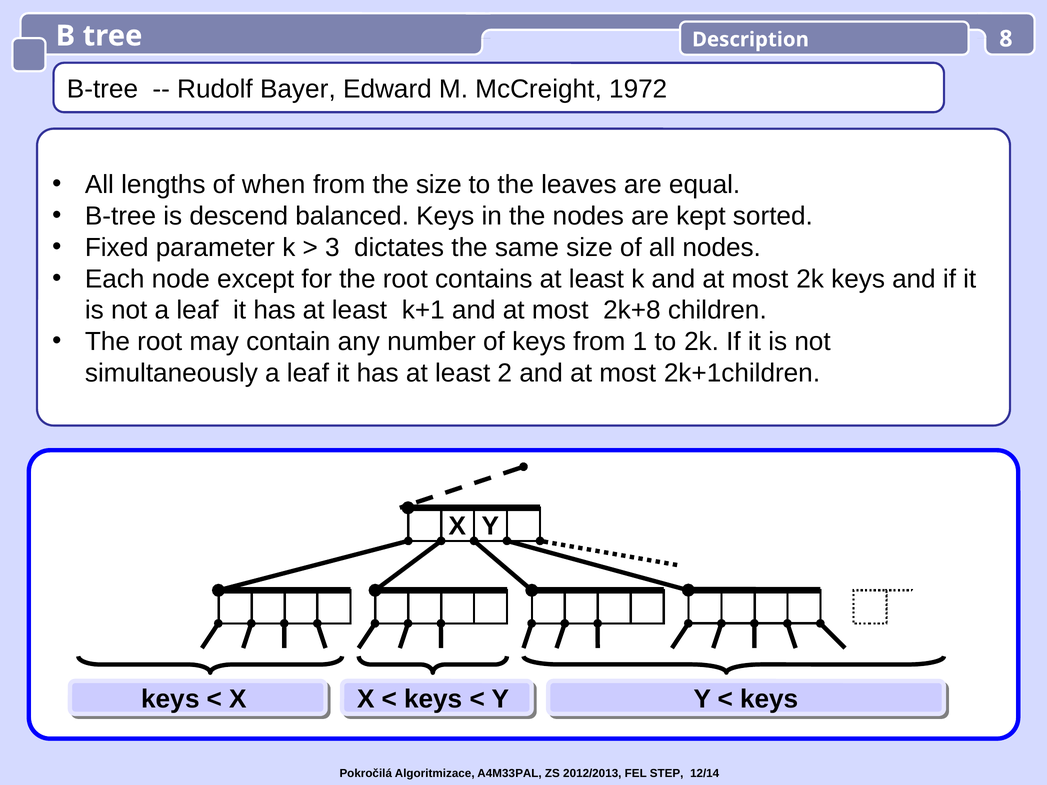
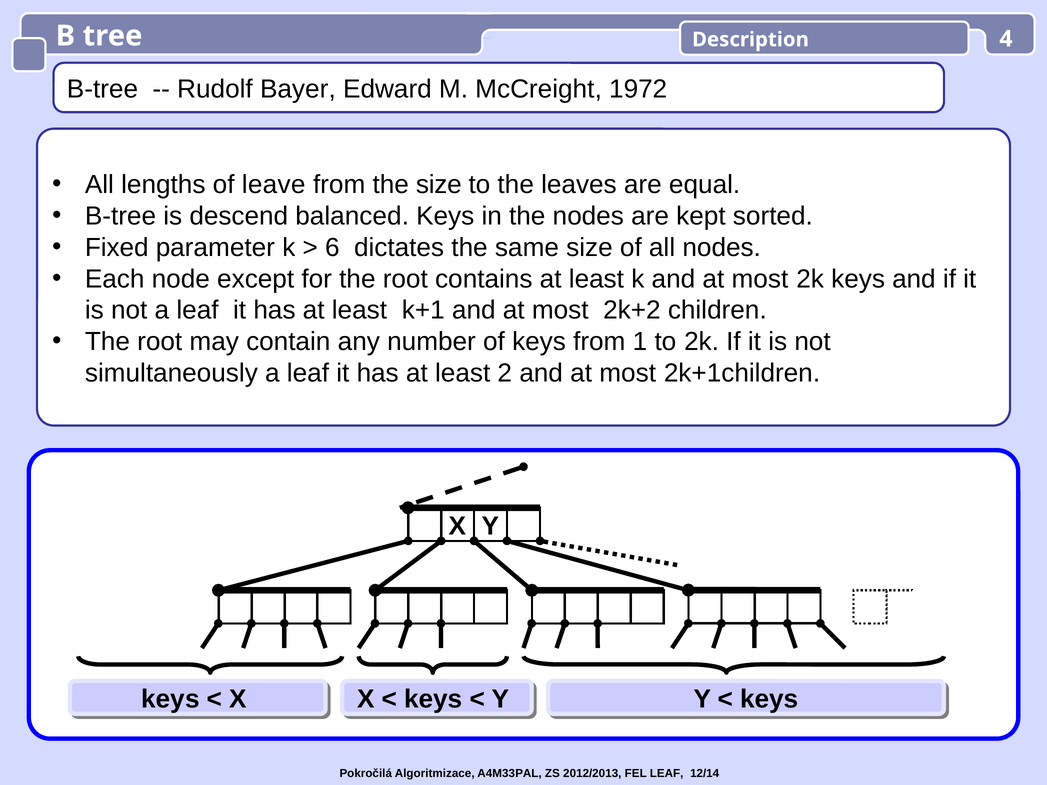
8: 8 -> 4
when: when -> leave
3: 3 -> 6
2k+8: 2k+8 -> 2k+2
FEL STEP: STEP -> LEAF
